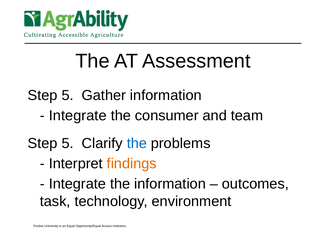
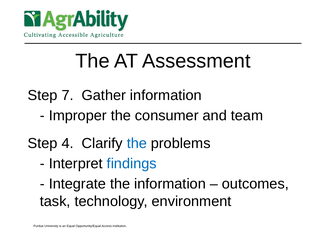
5 at (68, 96): 5 -> 7
Integrate at (78, 116): Integrate -> Improper
5 at (68, 144): 5 -> 4
findings colour: orange -> blue
